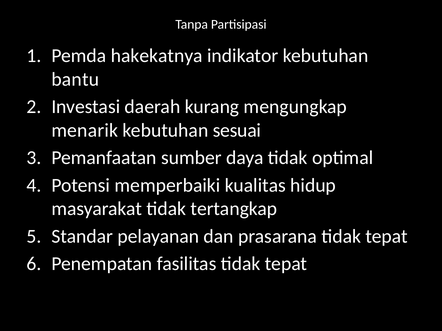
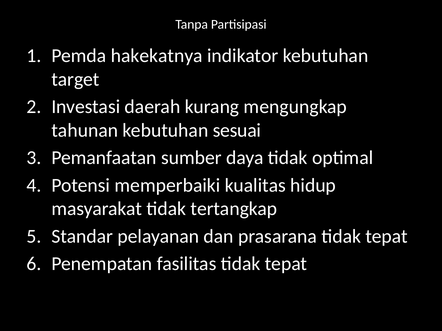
bantu: bantu -> target
menarik: menarik -> tahunan
